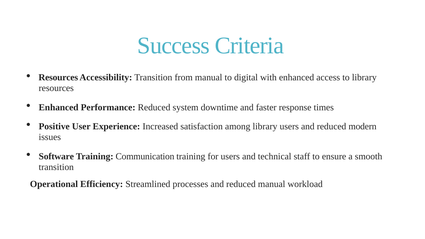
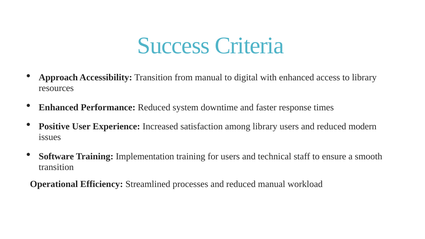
Resources at (58, 78): Resources -> Approach
Communication: Communication -> Implementation
